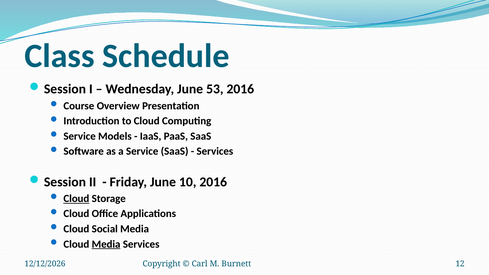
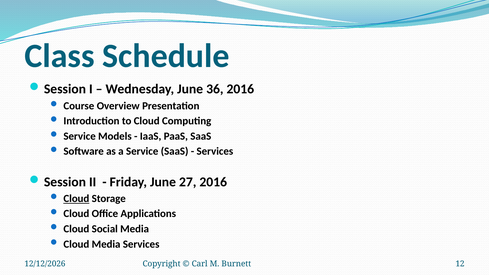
53: 53 -> 36
10: 10 -> 27
Media at (106, 244) underline: present -> none
